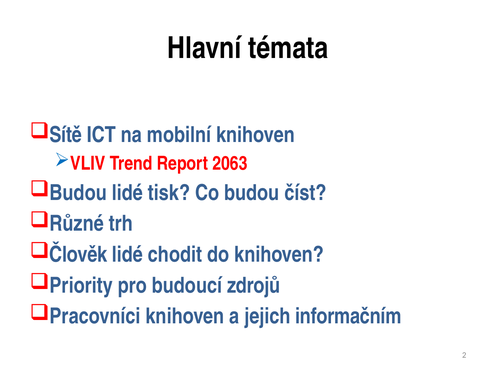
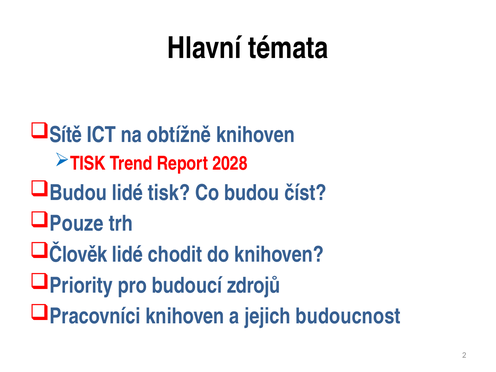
mobilní: mobilní -> obtížně
VLIV at (88, 163): VLIV -> TISK
2063: 2063 -> 2028
Různé: Různé -> Pouze
informačním: informačním -> budoucnost
